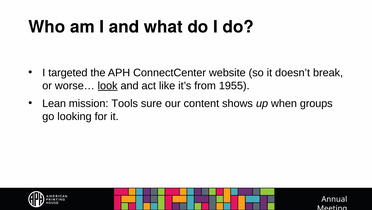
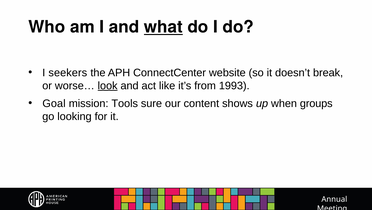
what underline: none -> present
targeted: targeted -> seekers
1955: 1955 -> 1993
Lean: Lean -> Goal
